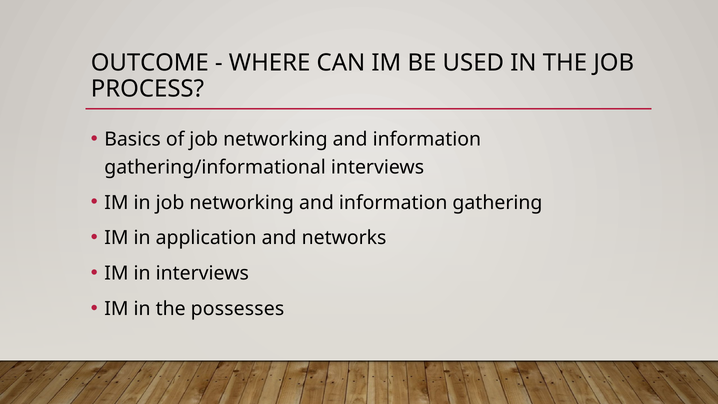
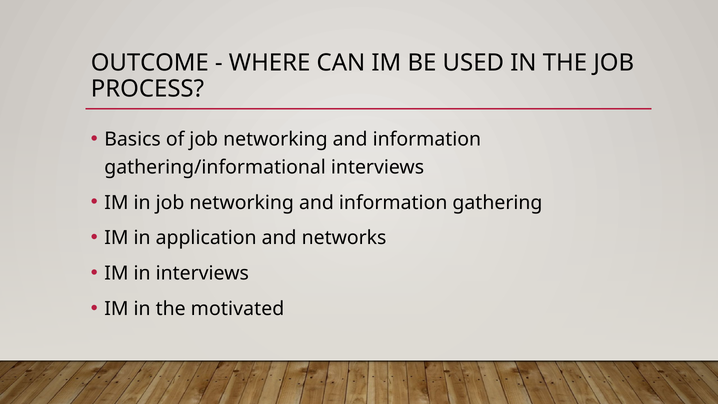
possesses: possesses -> motivated
